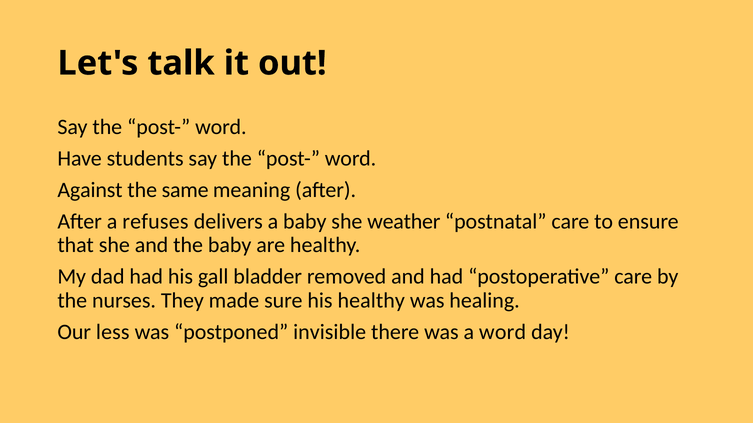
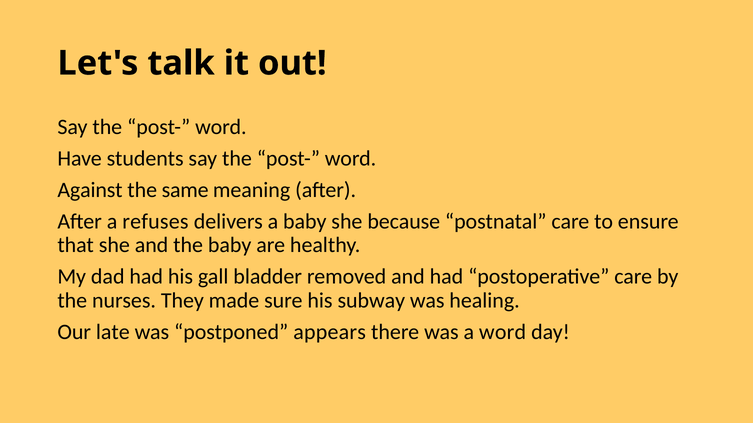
weather: weather -> because
his healthy: healthy -> subway
less: less -> late
invisible: invisible -> appears
